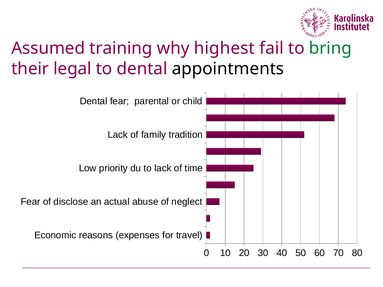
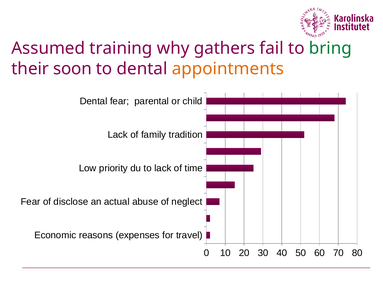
highest: highest -> gathers
legal: legal -> soon
appointments colour: black -> orange
